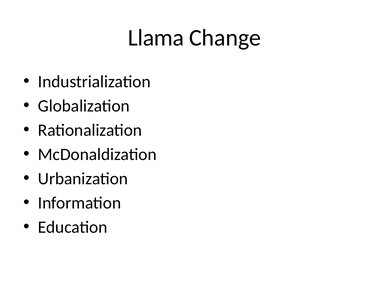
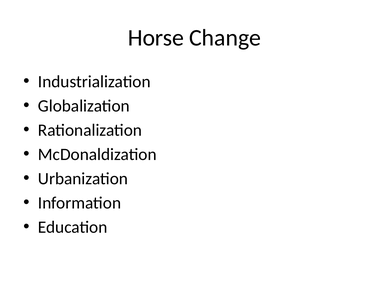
Llama: Llama -> Horse
